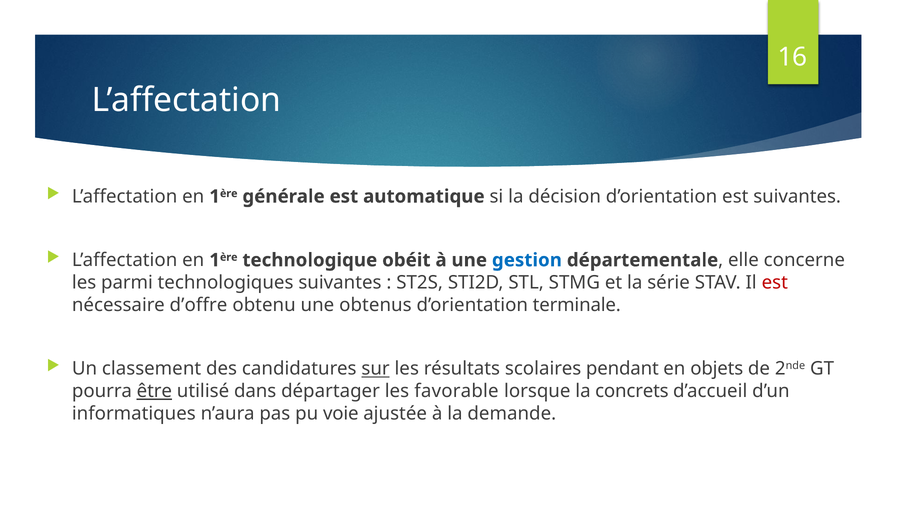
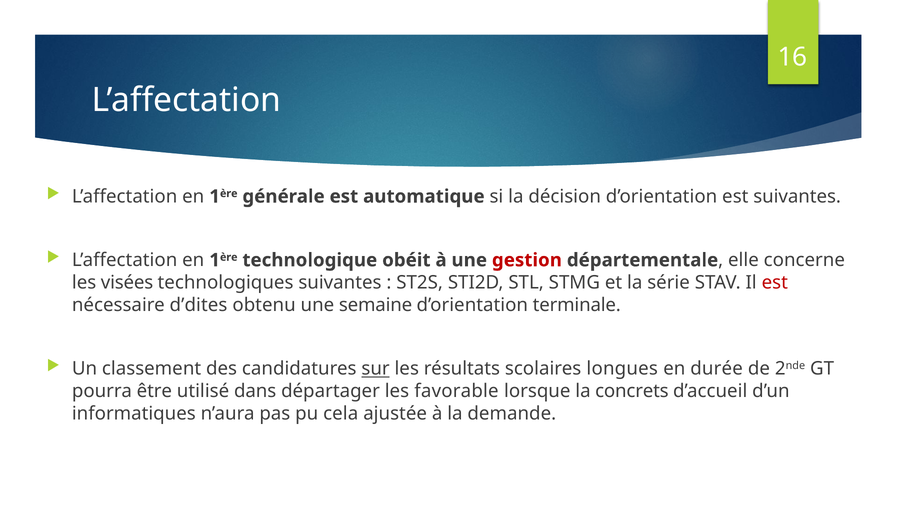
gestion colour: blue -> red
parmi: parmi -> visées
d’offre: d’offre -> d’dites
obtenus: obtenus -> semaine
pendant: pendant -> longues
objets: objets -> durée
être underline: present -> none
voie: voie -> cela
